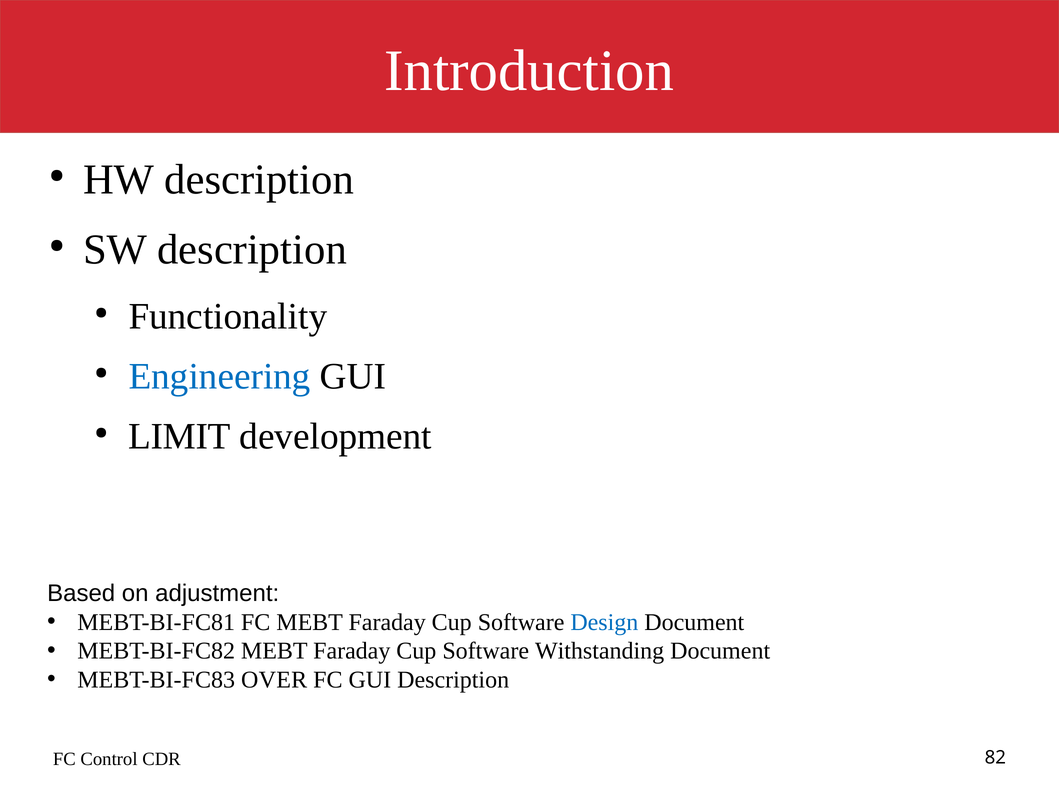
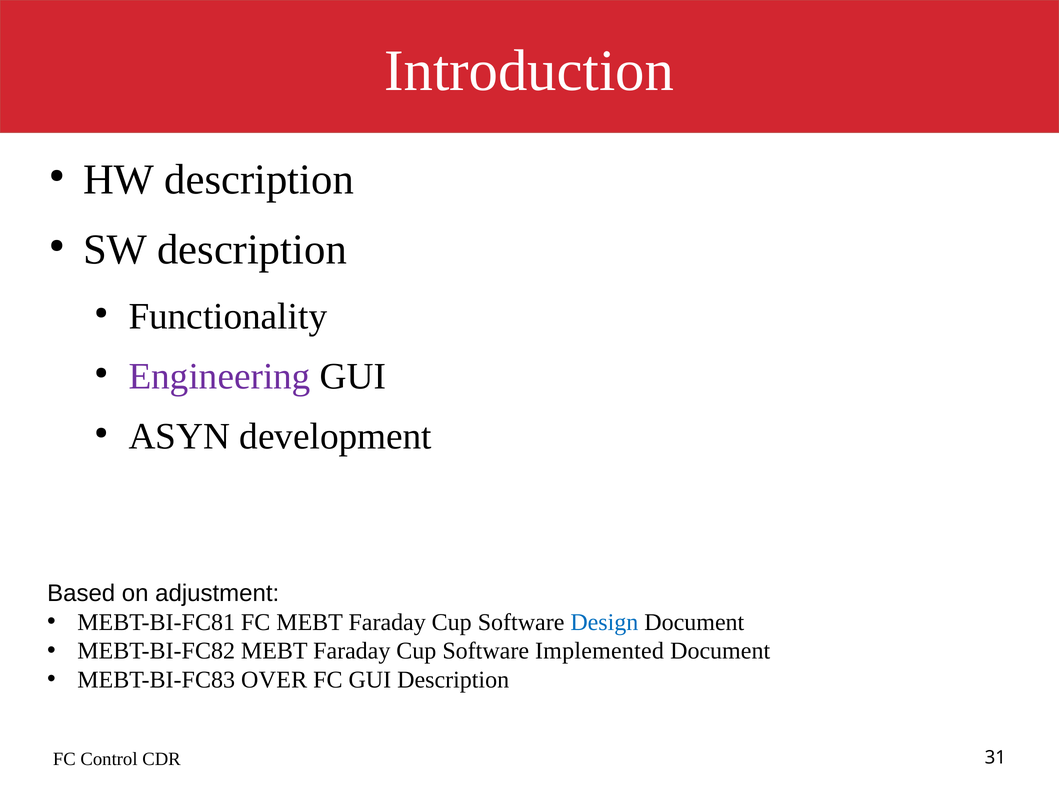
Engineering colour: blue -> purple
LIMIT: LIMIT -> ASYN
Withstanding: Withstanding -> Implemented
82: 82 -> 31
